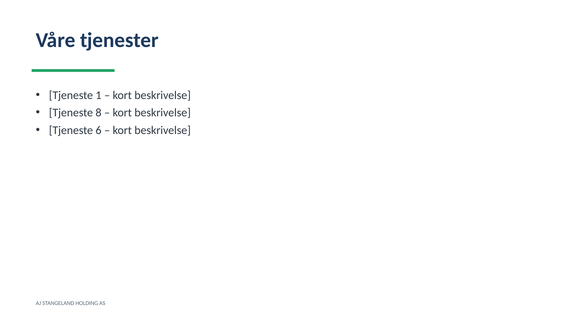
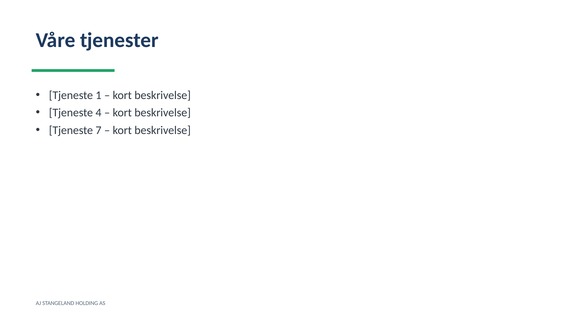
8: 8 -> 4
6: 6 -> 7
